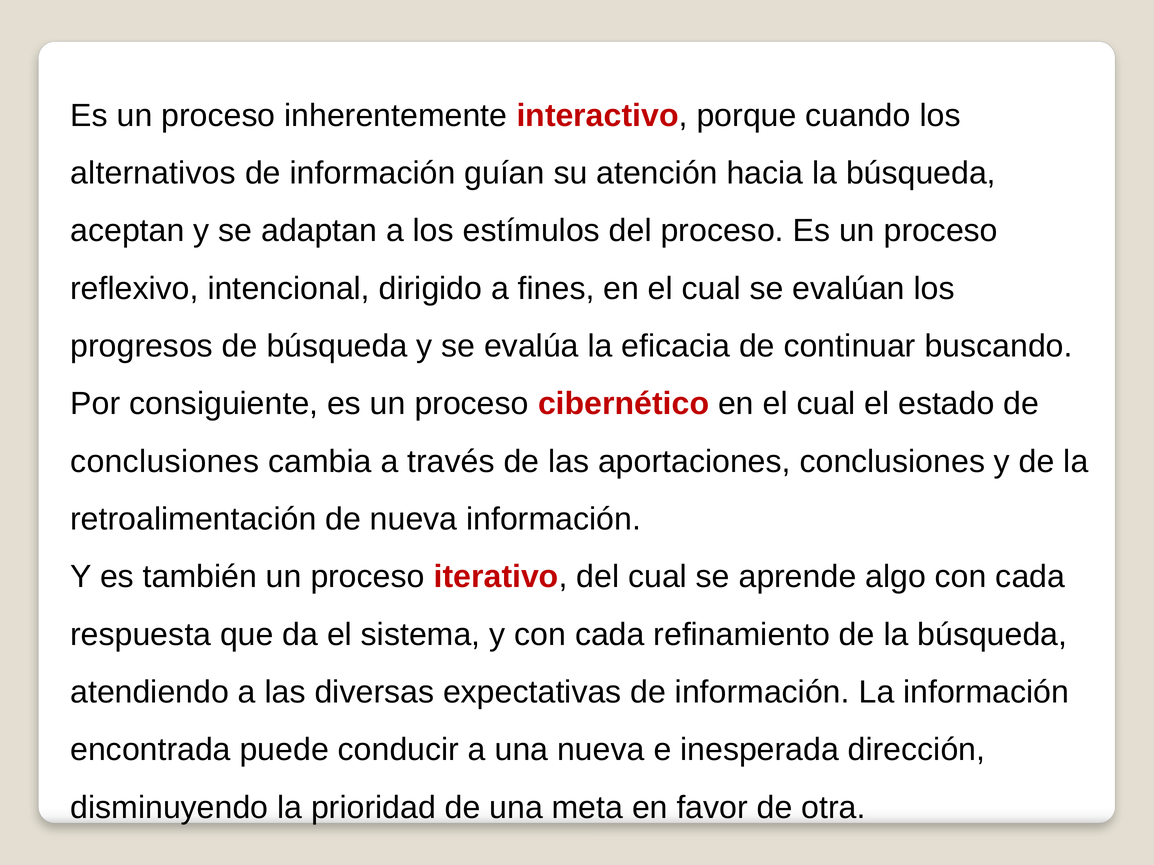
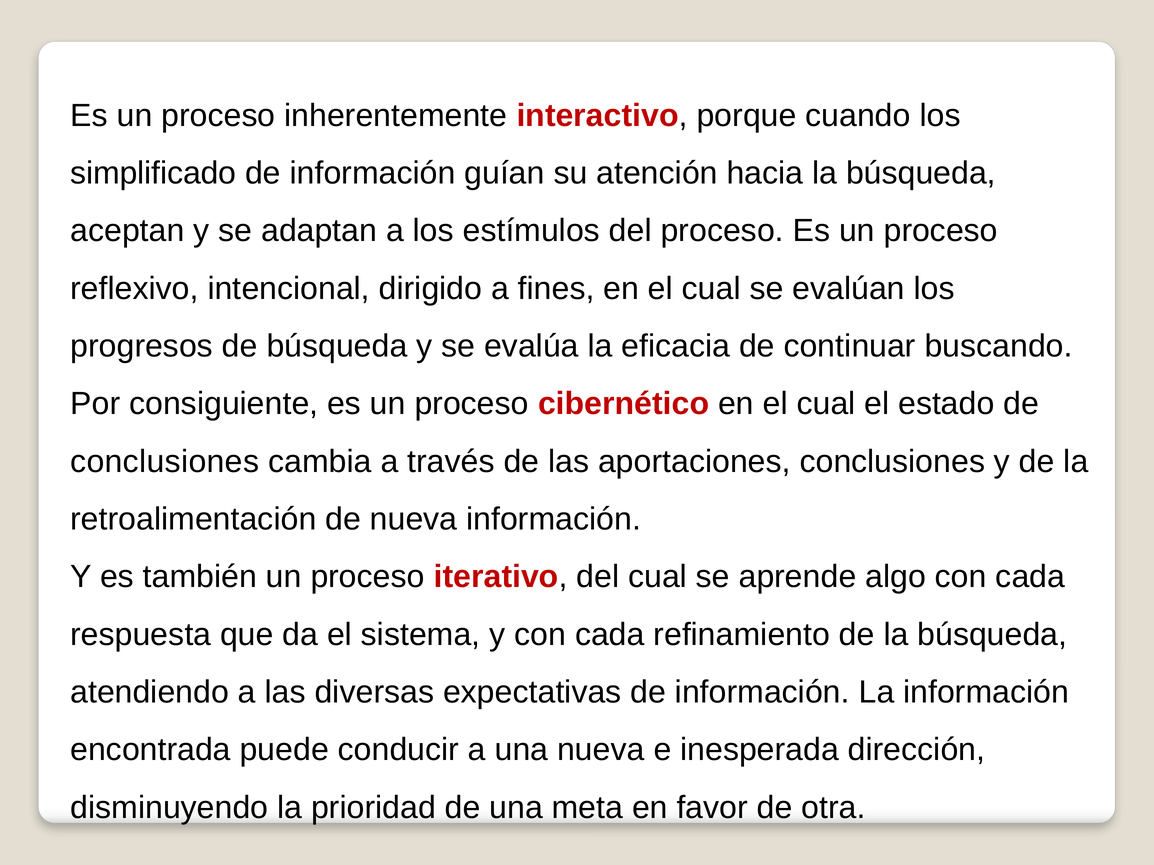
alternativos: alternativos -> simplificado
